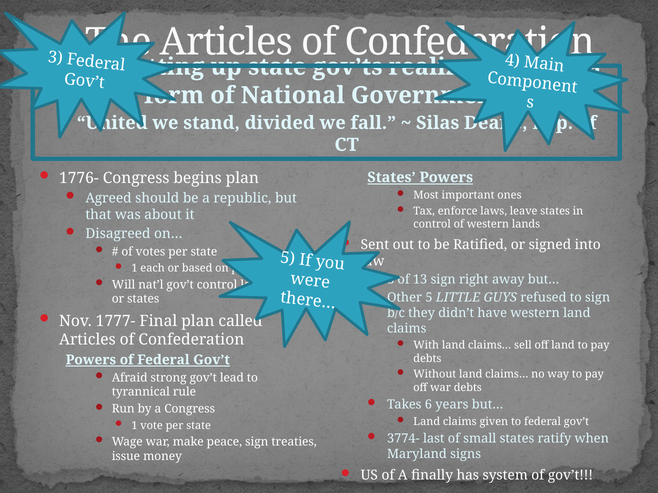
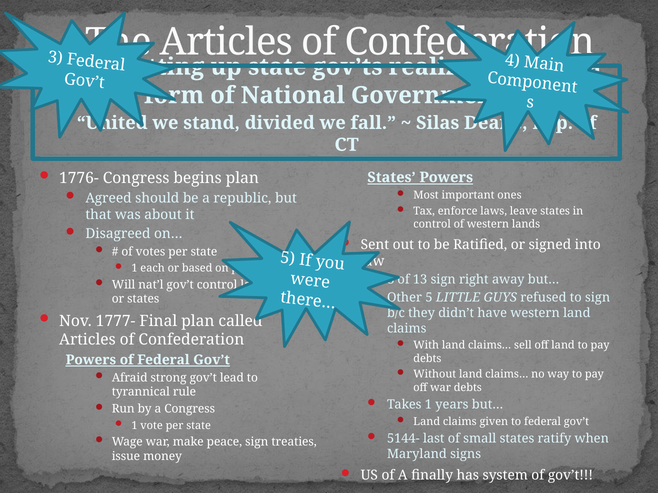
Takes 6: 6 -> 1
3774-: 3774- -> 5144-
